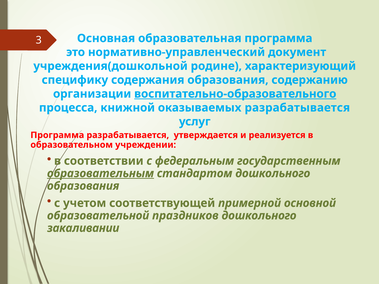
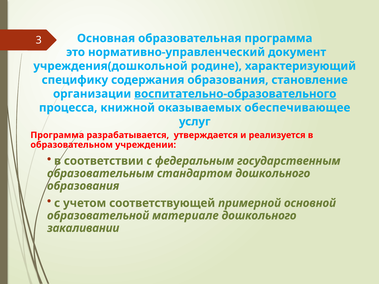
содержанию: содержанию -> становление
оказываемых разрабатывается: разрабатывается -> обеспечивающее
образовательным underline: present -> none
праздников: праздников -> материале
